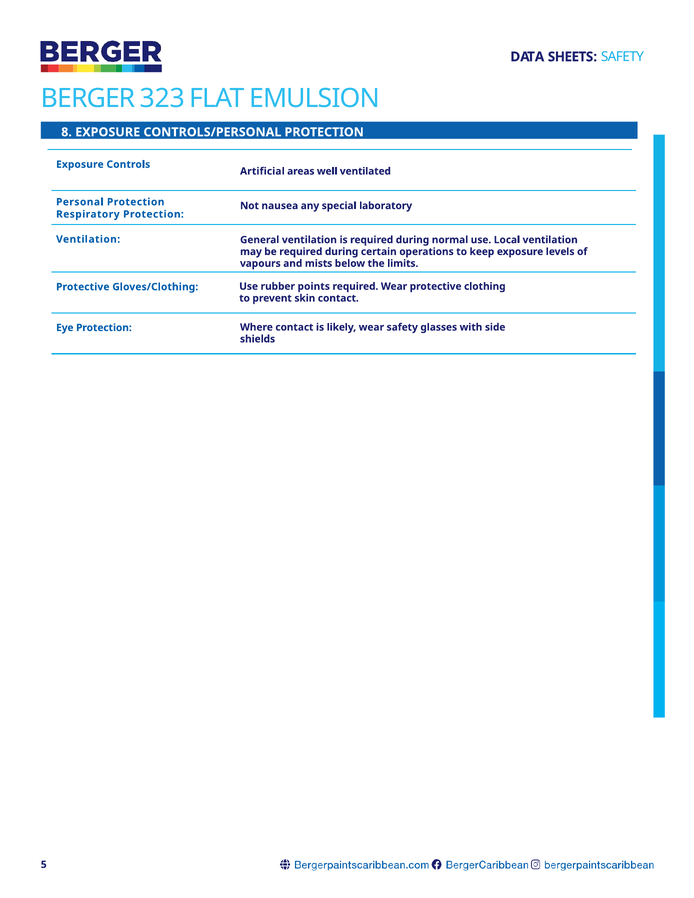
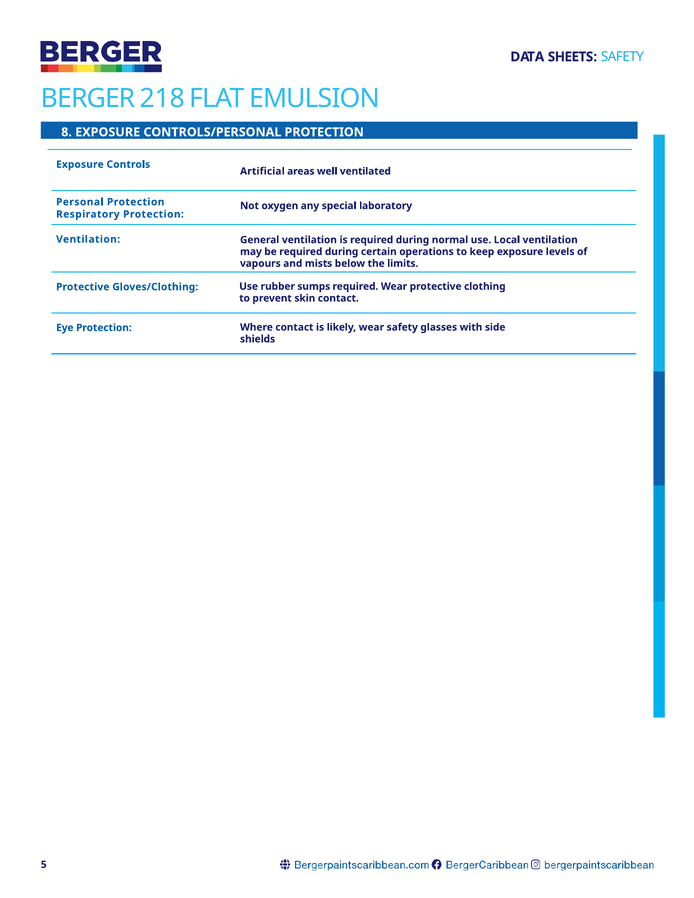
323: 323 -> 218
nausea: nausea -> oxygen
points: points -> sumps
